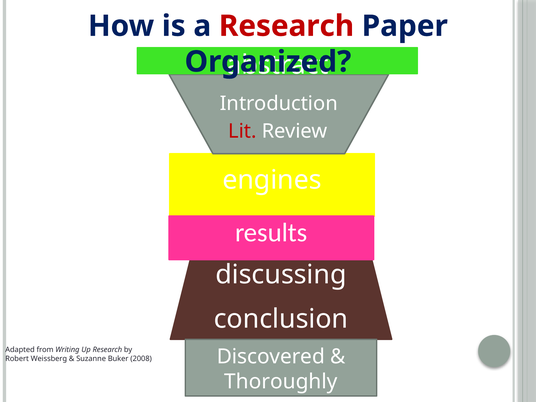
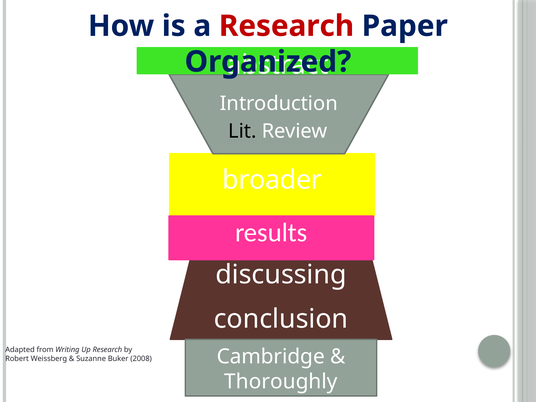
Lit colour: red -> black
engines: engines -> broader
Discovered: Discovered -> Cambridge
